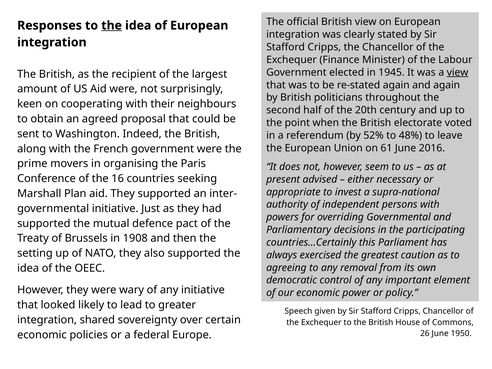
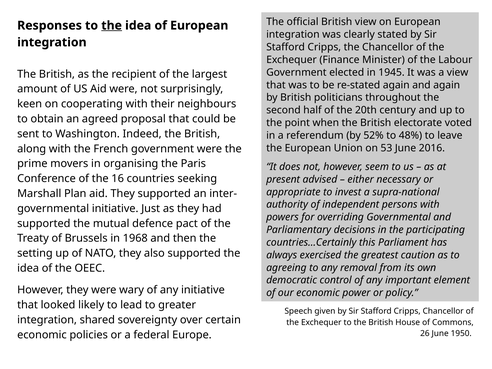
view at (458, 72) underline: present -> none
61: 61 -> 53
1908: 1908 -> 1968
